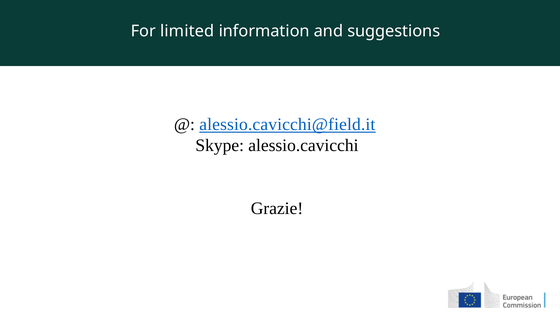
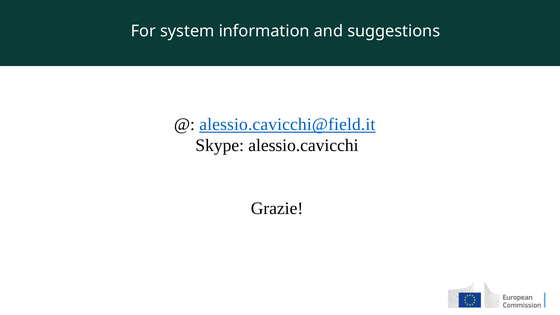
limited: limited -> system
